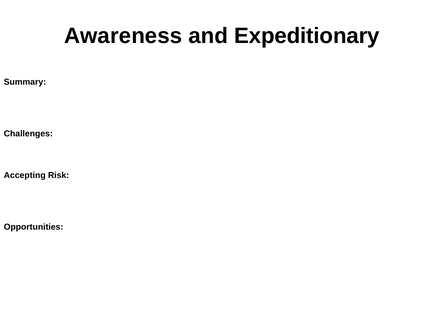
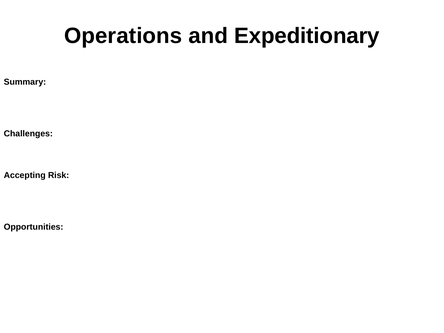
Awareness: Awareness -> Operations
